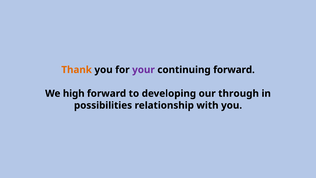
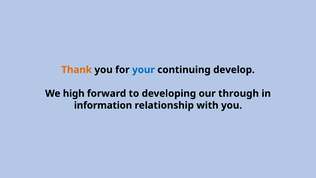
your colour: purple -> blue
continuing forward: forward -> develop
possibilities: possibilities -> information
